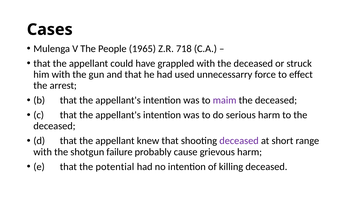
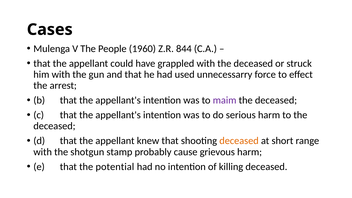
1965: 1965 -> 1960
718: 718 -> 844
deceased at (239, 141) colour: purple -> orange
failure: failure -> stamp
